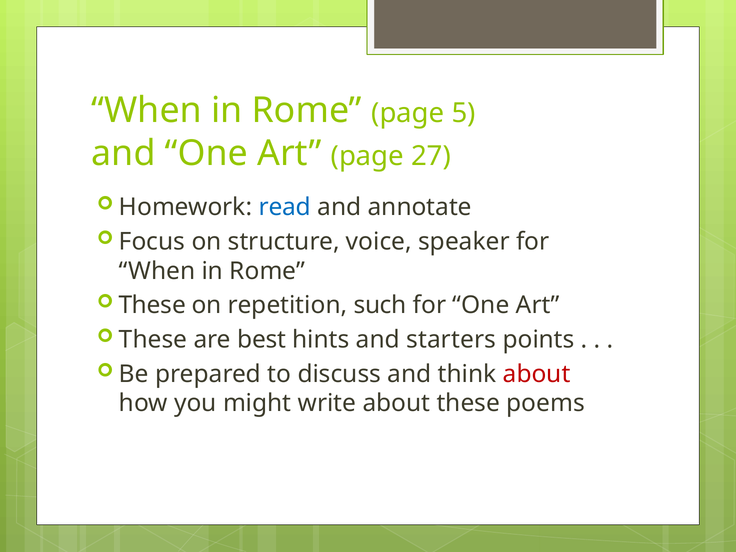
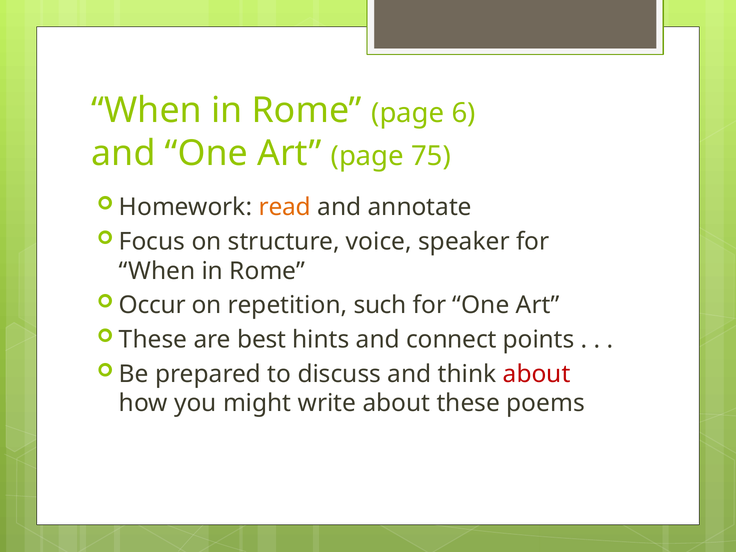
5: 5 -> 6
27: 27 -> 75
read colour: blue -> orange
These at (152, 305): These -> Occur
starters: starters -> connect
